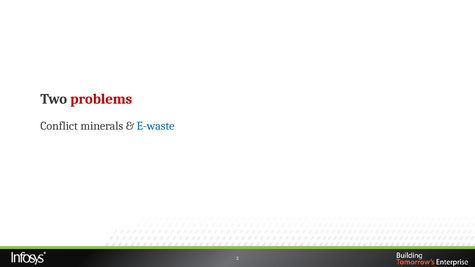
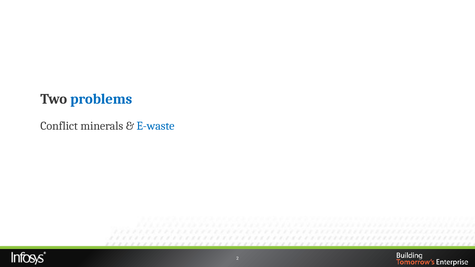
problems colour: red -> blue
